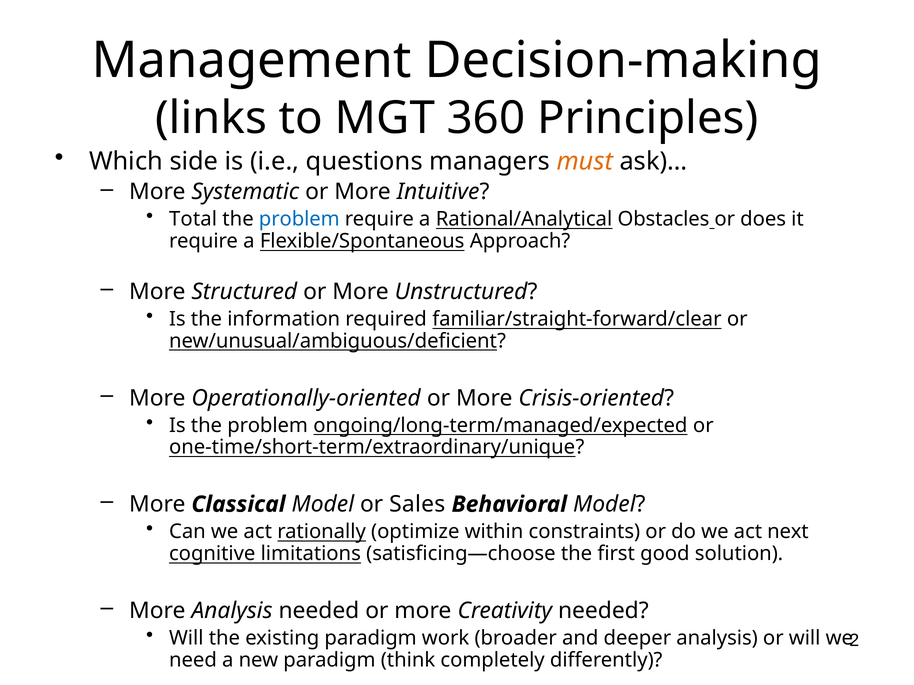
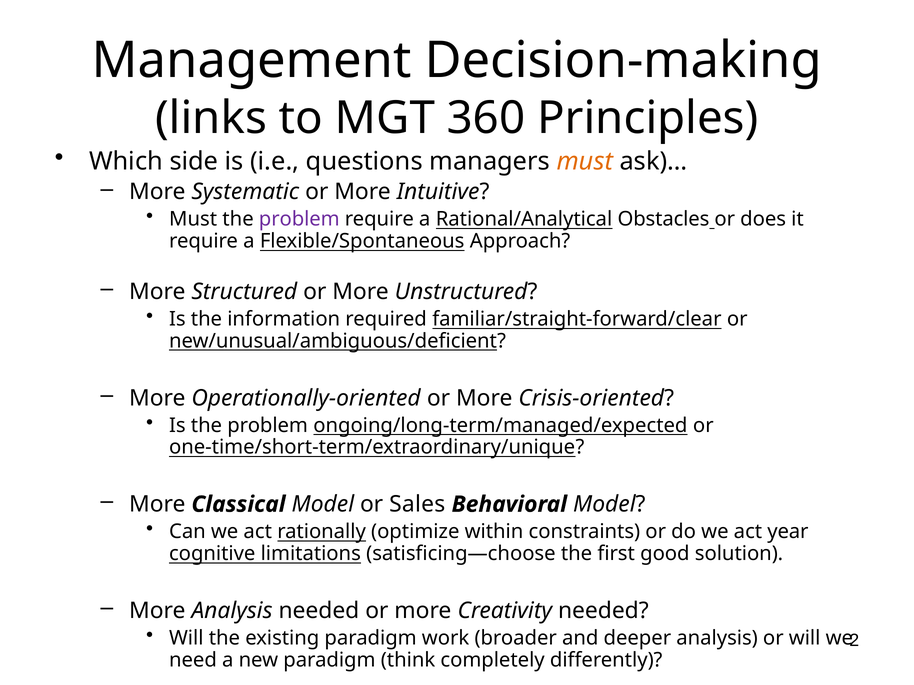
Total at (193, 219): Total -> Must
problem at (299, 219) colour: blue -> purple
next: next -> year
